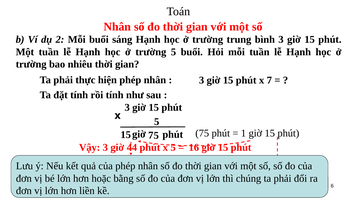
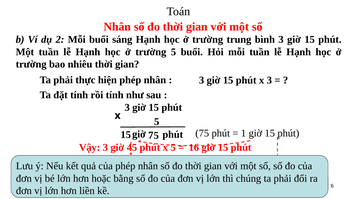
x 7: 7 -> 3
44: 44 -> 45
